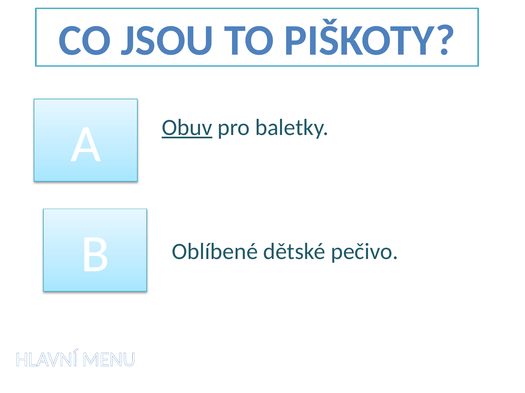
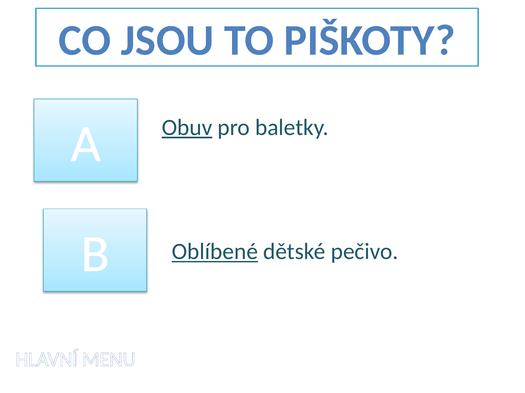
Oblíbené underline: none -> present
